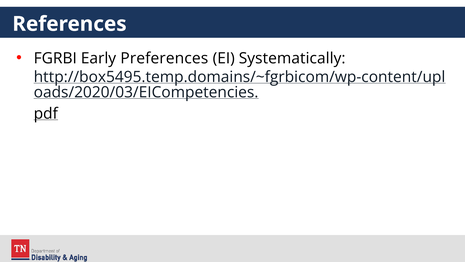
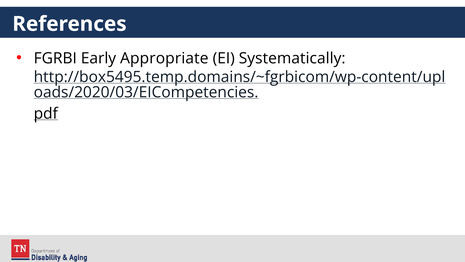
Preferences: Preferences -> Appropriate
